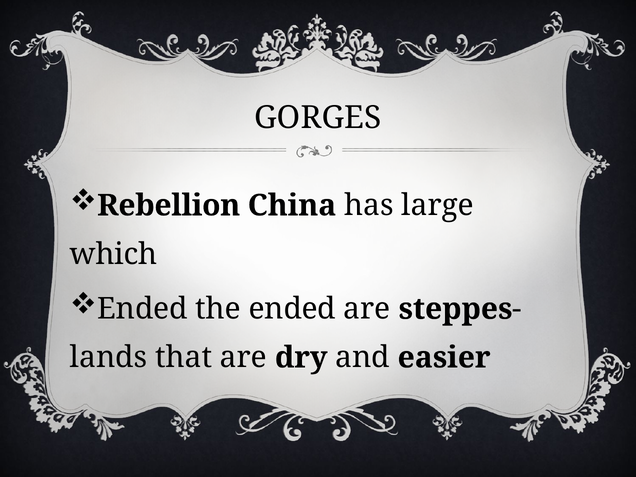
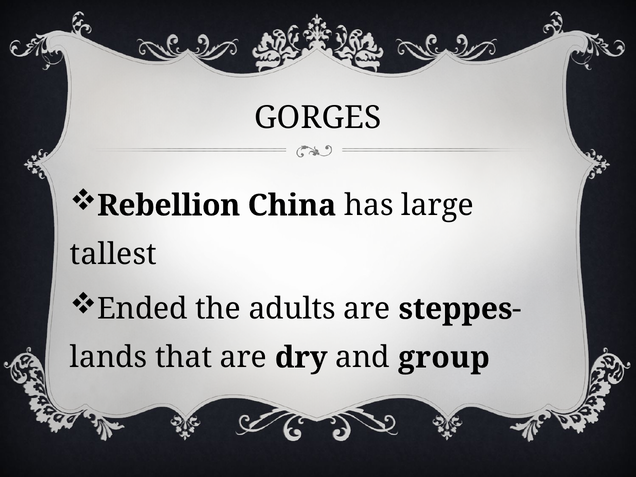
which: which -> tallest
the ended: ended -> adults
easier: easier -> group
